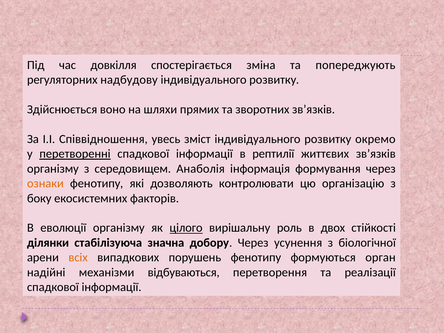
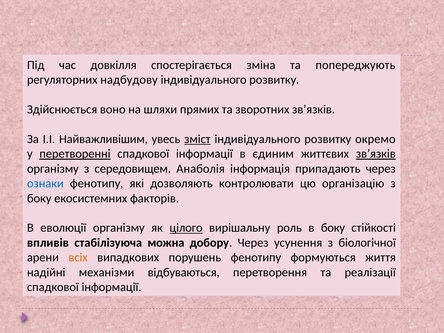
Співвідношення: Співвідношення -> Найважливішим
зміст underline: none -> present
рептилії: рептилії -> єдиним
зв’язків at (376, 154) underline: none -> present
формування: формування -> припадають
ознаки colour: orange -> blue
в двох: двох -> боку
ділянки: ділянки -> впливів
значна: значна -> можна
орган: орган -> життя
